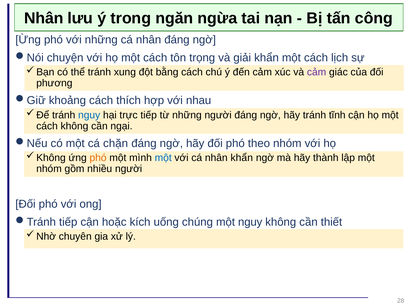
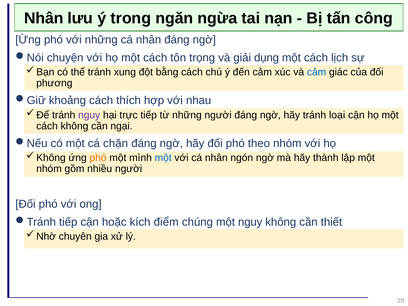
giải khẩn: khẩn -> dụng
cảm at (317, 72) colour: purple -> blue
nguy at (89, 115) colour: blue -> purple
tĩnh: tĩnh -> loại
nhân khẩn: khẩn -> ngón
uống: uống -> điểm
